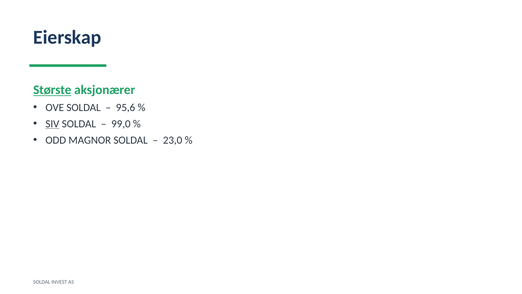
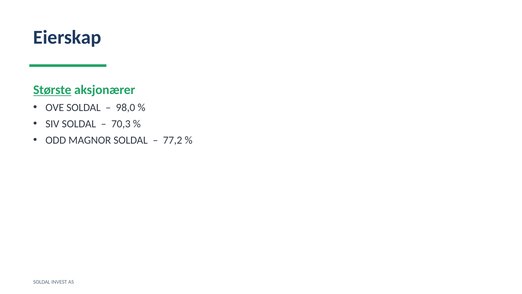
95,6: 95,6 -> 98,0
SIV underline: present -> none
99,0: 99,0 -> 70,3
23,0: 23,0 -> 77,2
